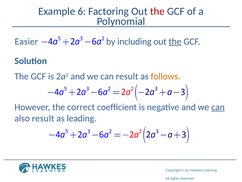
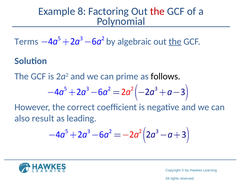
6: 6 -> 8
Easier: Easier -> Terms
including: including -> algebraic
can result: result -> prime
follows colour: orange -> black
can at (218, 107) underline: present -> none
